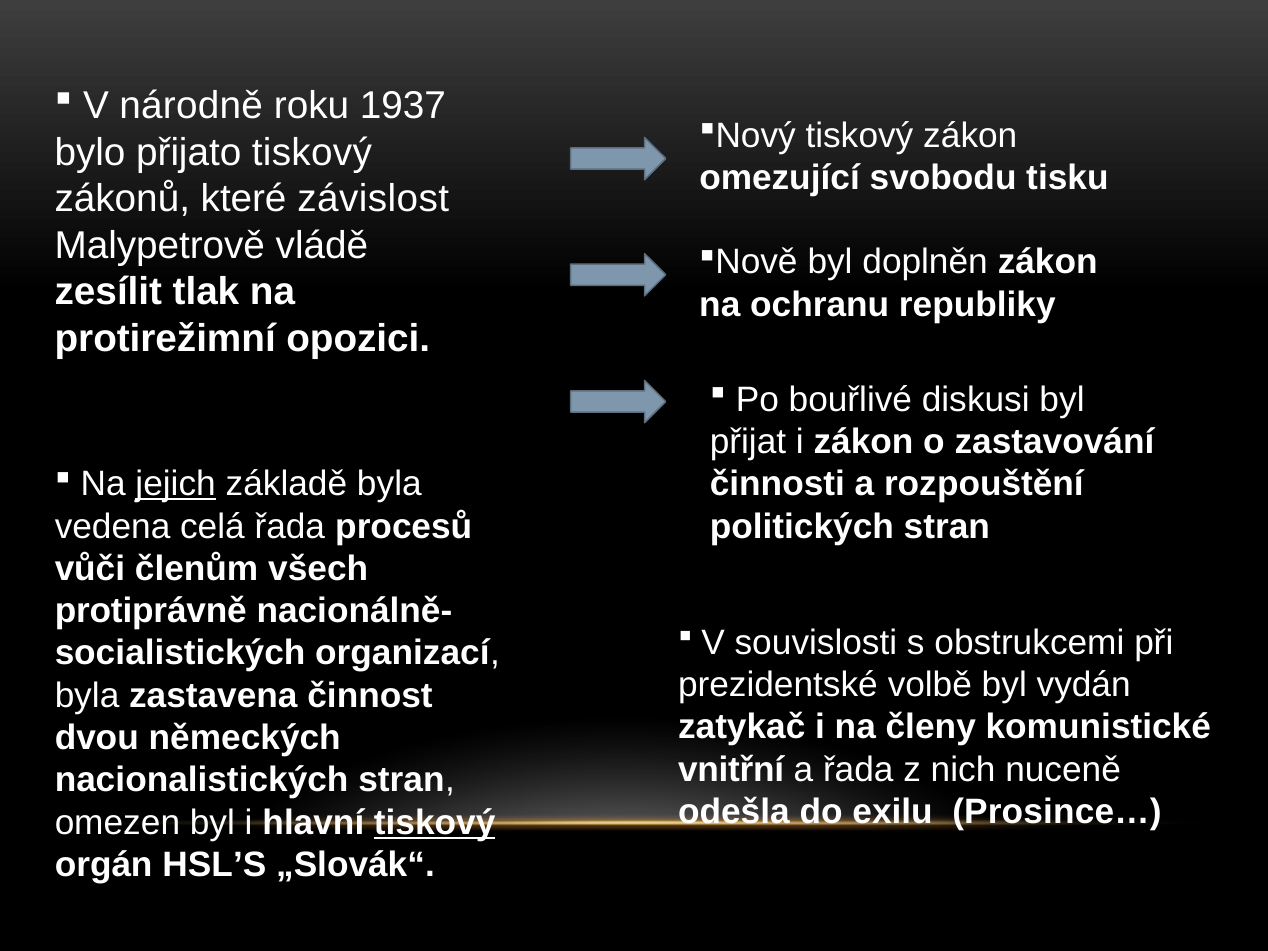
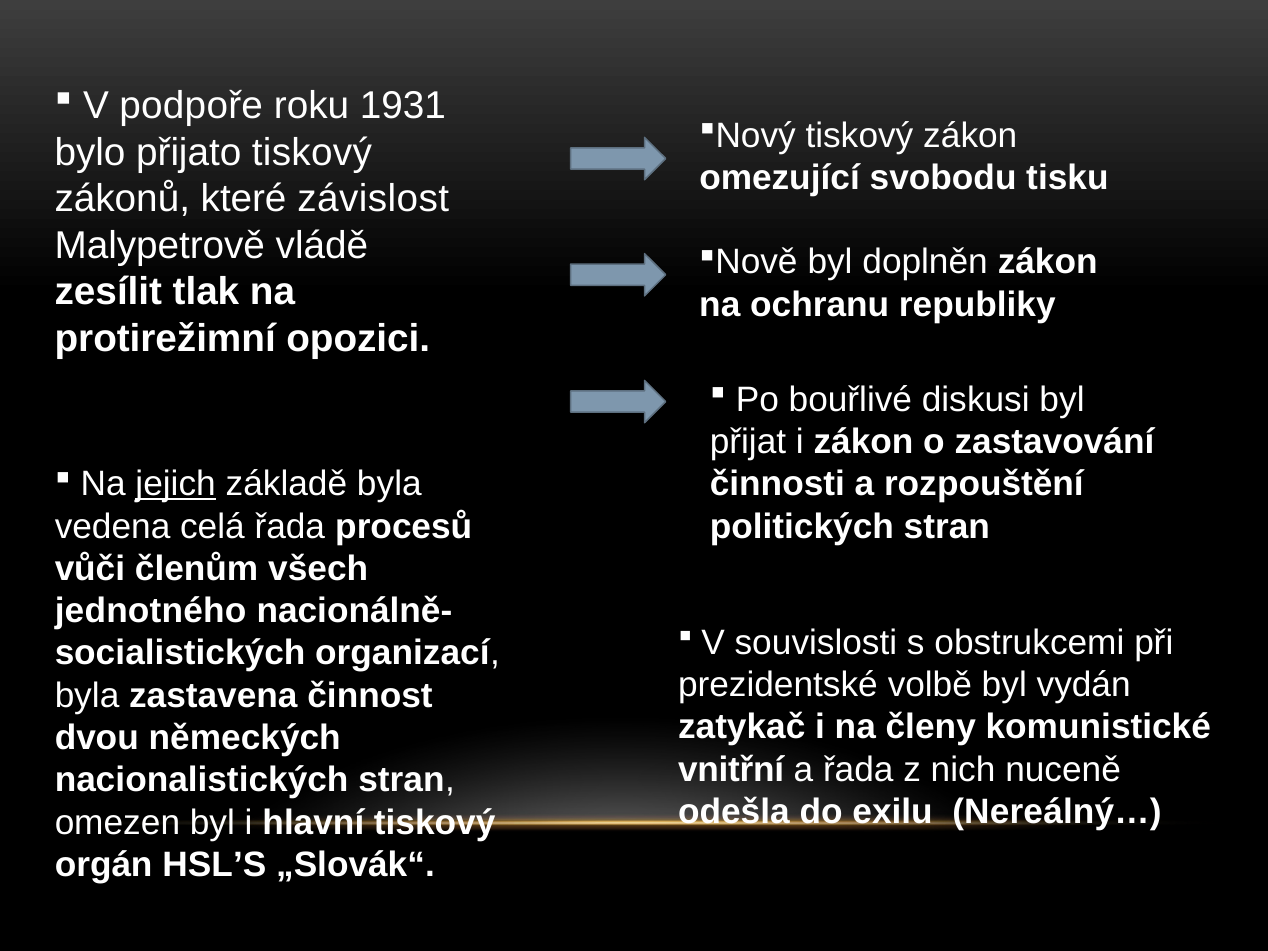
národně: národně -> podpoře
1937: 1937 -> 1931
protiprávně: protiprávně -> jednotného
Prosince…: Prosince… -> Nereálný…
tiskový at (435, 822) underline: present -> none
